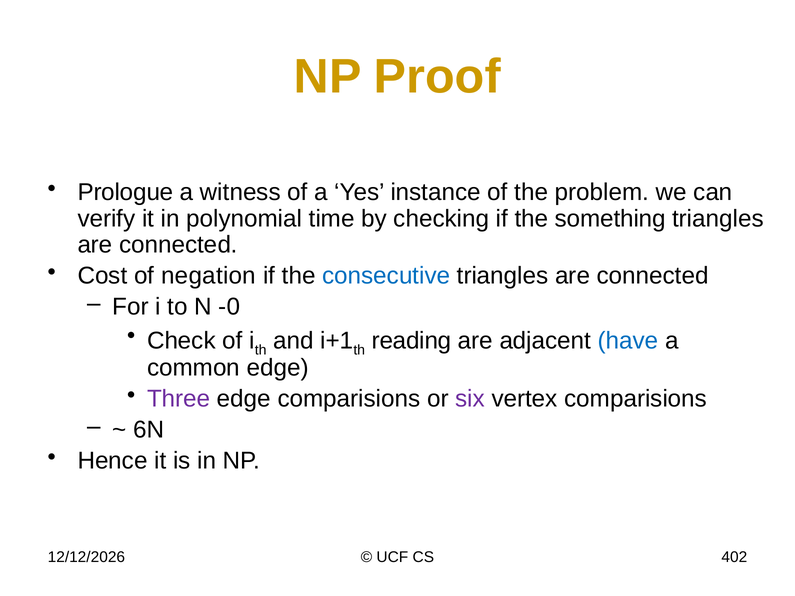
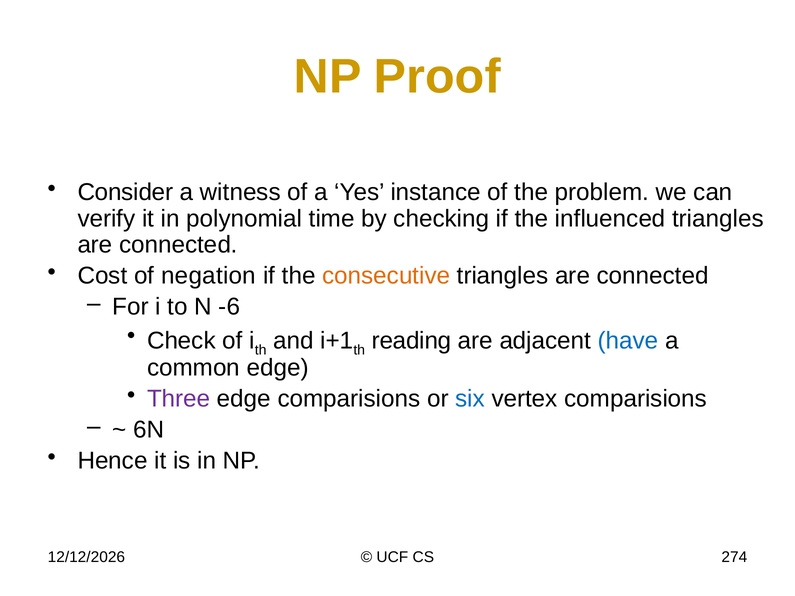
Prologue: Prologue -> Consider
something: something -> influenced
consecutive colour: blue -> orange
-0: -0 -> -6
six colour: purple -> blue
402: 402 -> 274
